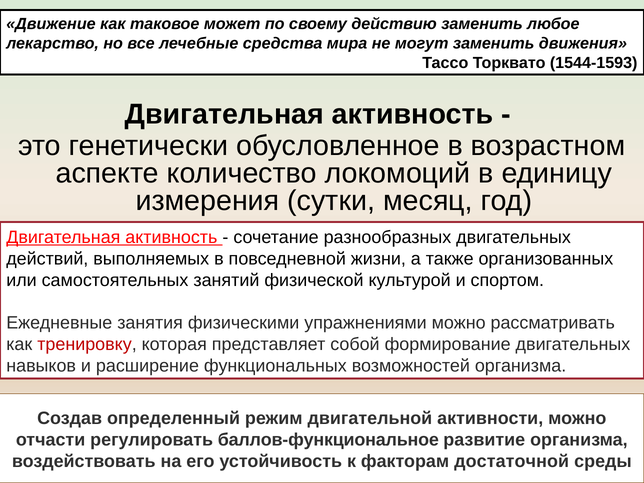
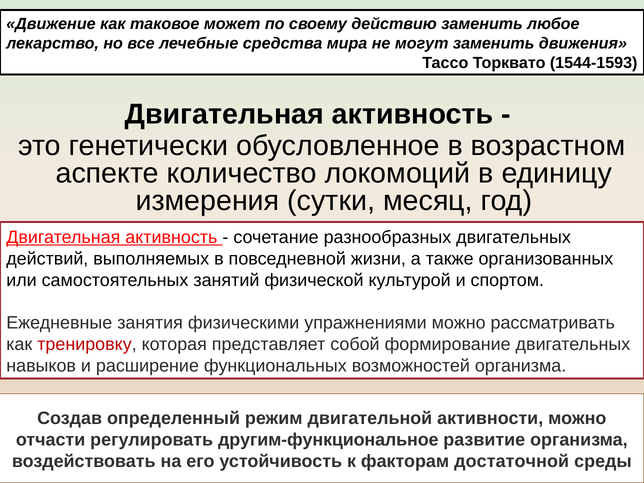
баллов-функциональное: баллов-функциональное -> другим-функциональное
